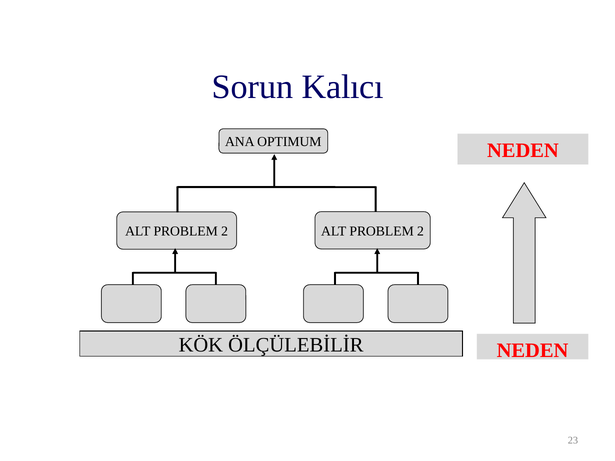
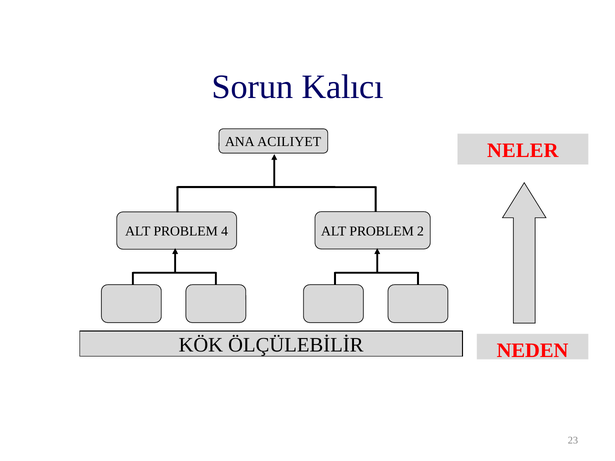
OPTIMUM: OPTIMUM -> ACILIYET
NEDEN at (523, 151): NEDEN -> NELER
2 at (225, 232): 2 -> 4
